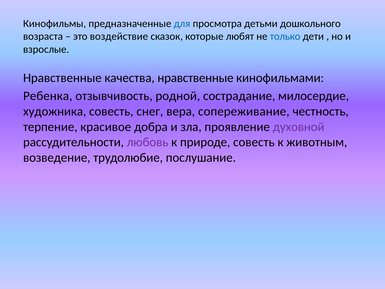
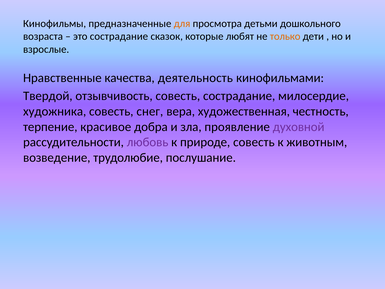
для colour: blue -> orange
это воздействие: воздействие -> сострадание
только colour: blue -> orange
качества нравственные: нравственные -> деятельность
Ребенка: Ребенка -> Твердой
отзывчивость родной: родной -> совесть
сопереживание: сопереживание -> художественная
